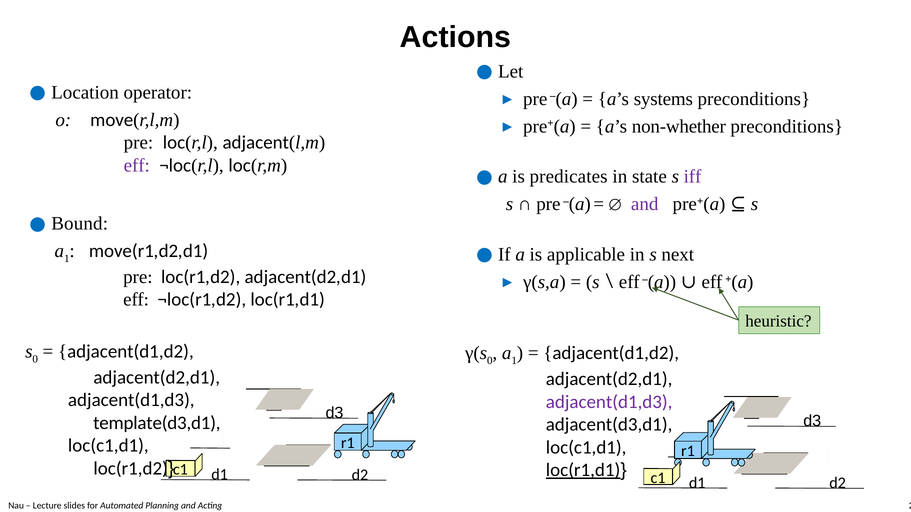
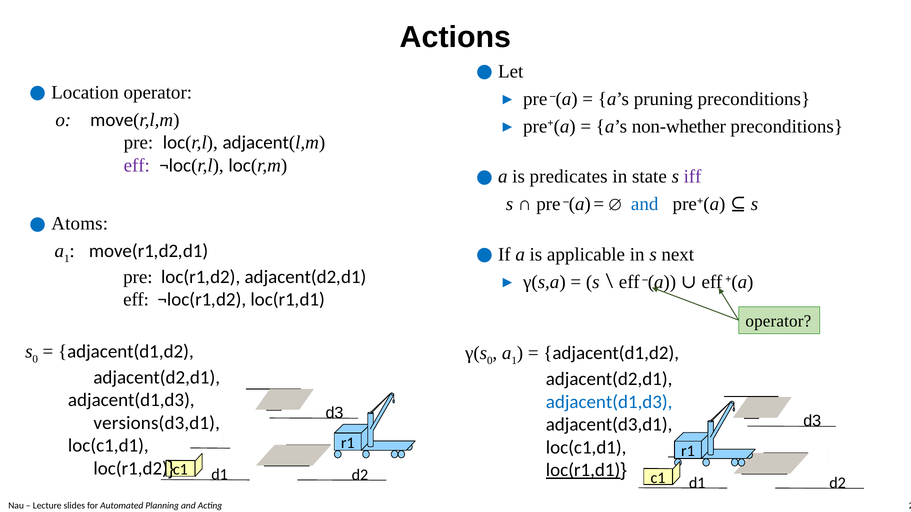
systems: systems -> pruning
and at (645, 204) colour: purple -> blue
Bound: Bound -> Atoms
heuristic at (778, 322): heuristic -> operator
adjacent(d1,d3 at (609, 402) colour: purple -> blue
template(d3,d1: template(d3,d1 -> versions(d3,d1
